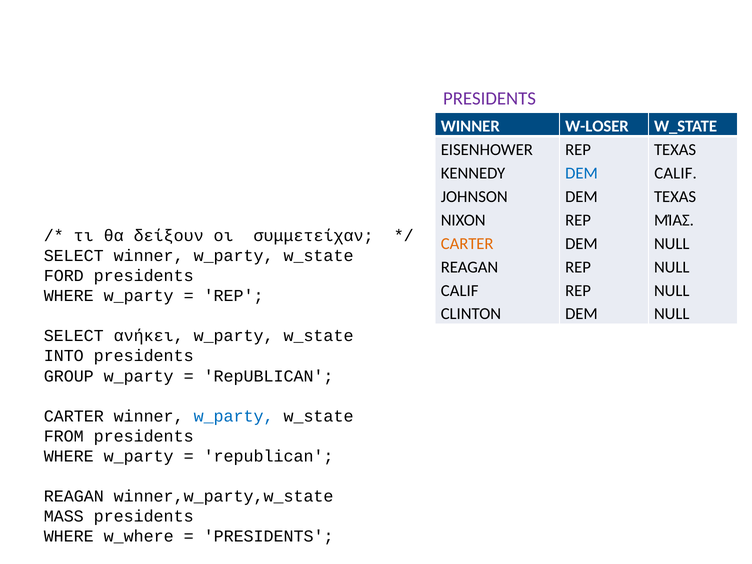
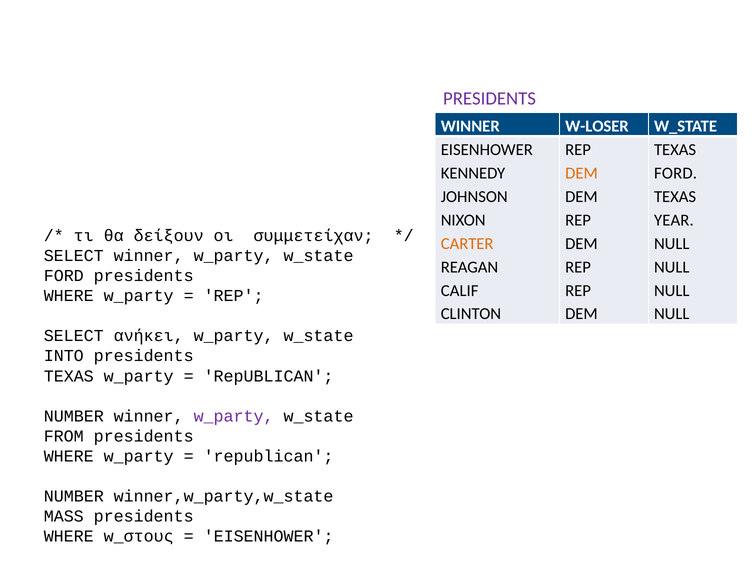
DEM at (581, 173) colour: blue -> orange
CALIF at (676, 173): CALIF -> FORD
ΜΊΑΣ: ΜΊΑΣ -> YEAR
GROUP at (69, 376): GROUP -> TEXAS
CARTER at (74, 416): CARTER -> NUMBER
w_party at (234, 416) colour: blue -> purple
REAGAN at (74, 496): REAGAN -> NUMBER
w_where: w_where -> w_στους
PRESIDENTS at (269, 536): PRESIDENTS -> EISENHOWER
